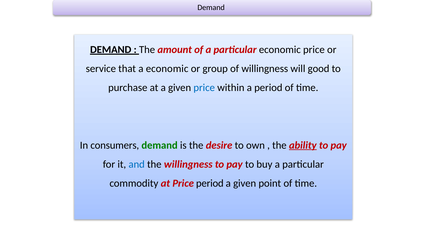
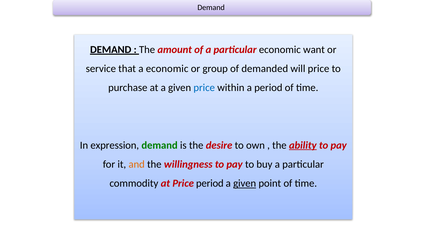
economic price: price -> want
of willingness: willingness -> demanded
will good: good -> price
consumers: consumers -> expression
and colour: blue -> orange
given at (245, 183) underline: none -> present
